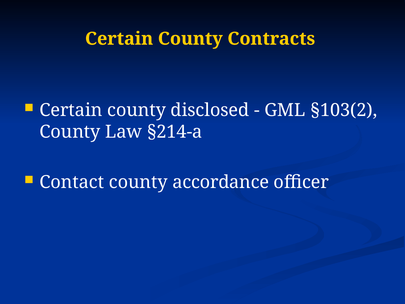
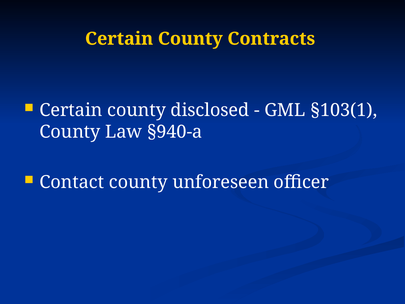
§103(2: §103(2 -> §103(1
§214-a: §214-a -> §940-a
accordance: accordance -> unforeseen
